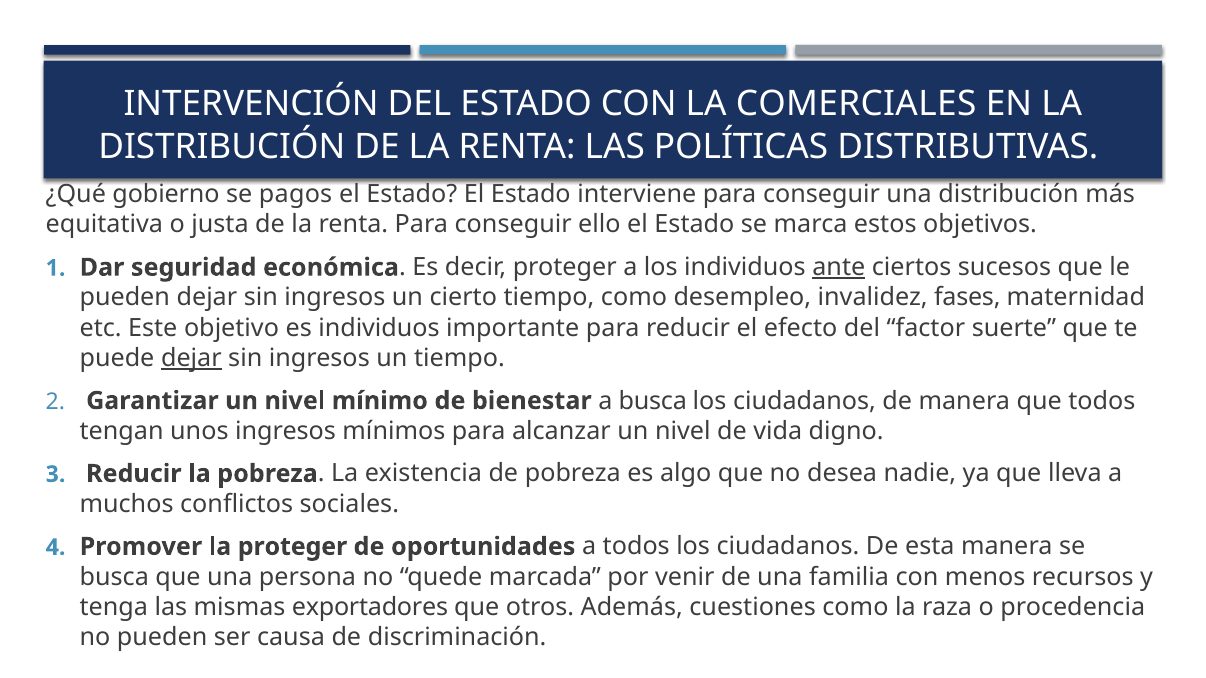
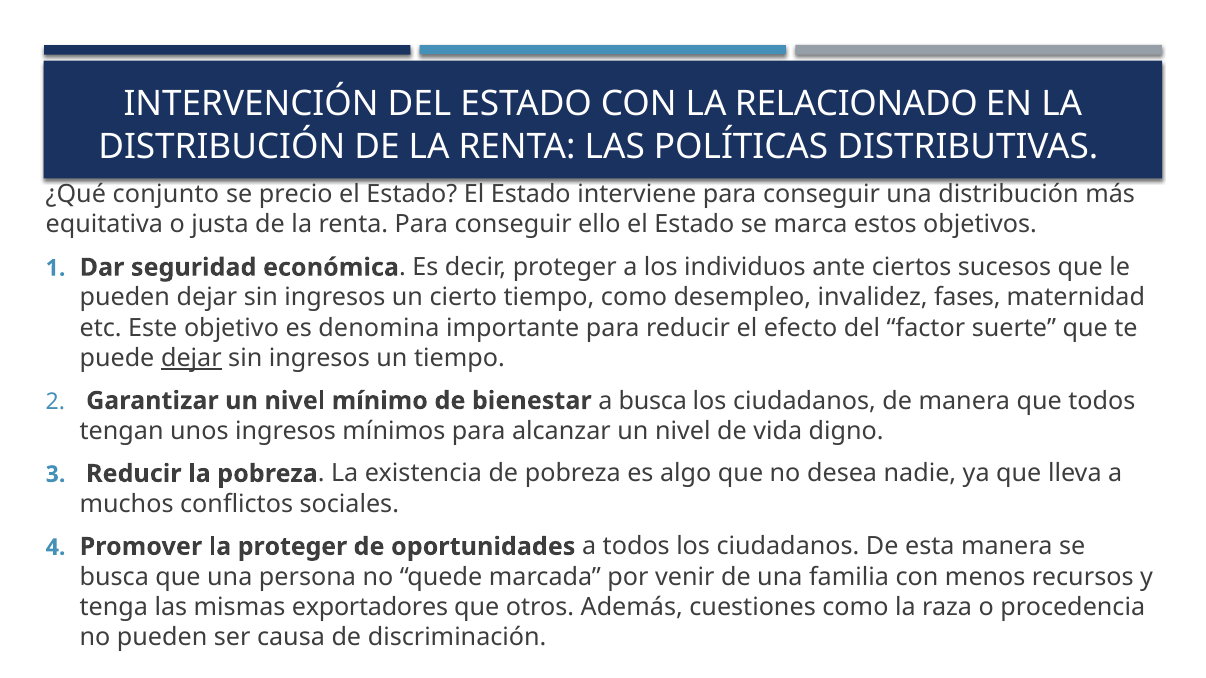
COMERCIALES: COMERCIALES -> RELACIONADO
gobierno: gobierno -> conjunto
pagos: pagos -> precio
ante underline: present -> none
es individuos: individuos -> denomina
